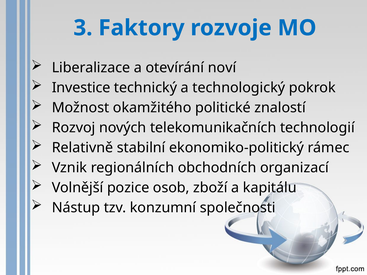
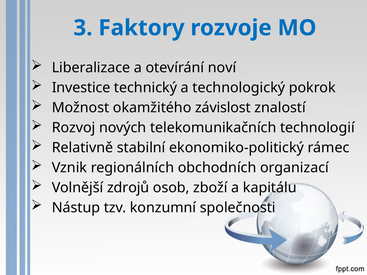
politické: politické -> závislost
pozice: pozice -> zdrojů
